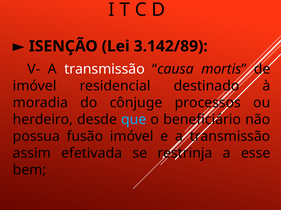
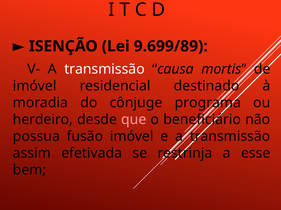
3.142/89: 3.142/89 -> 9.699/89
processos: processos -> programa
que colour: light blue -> pink
